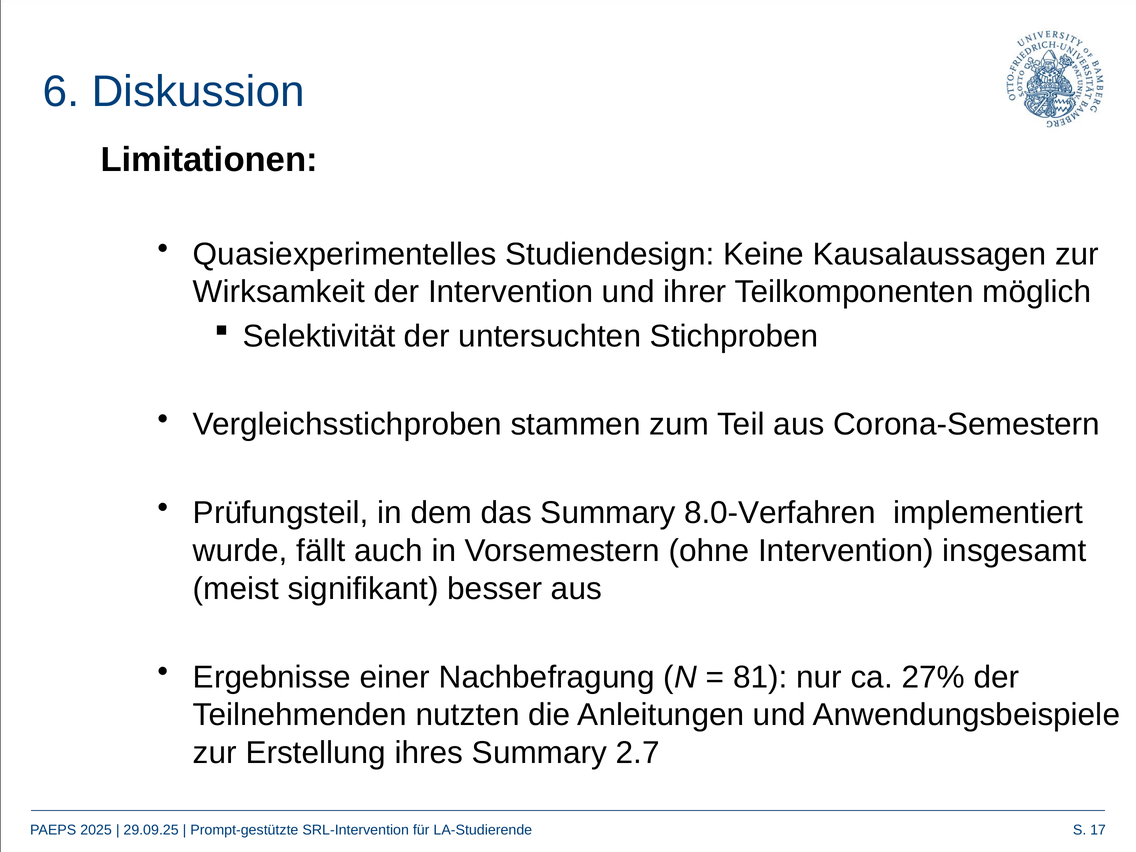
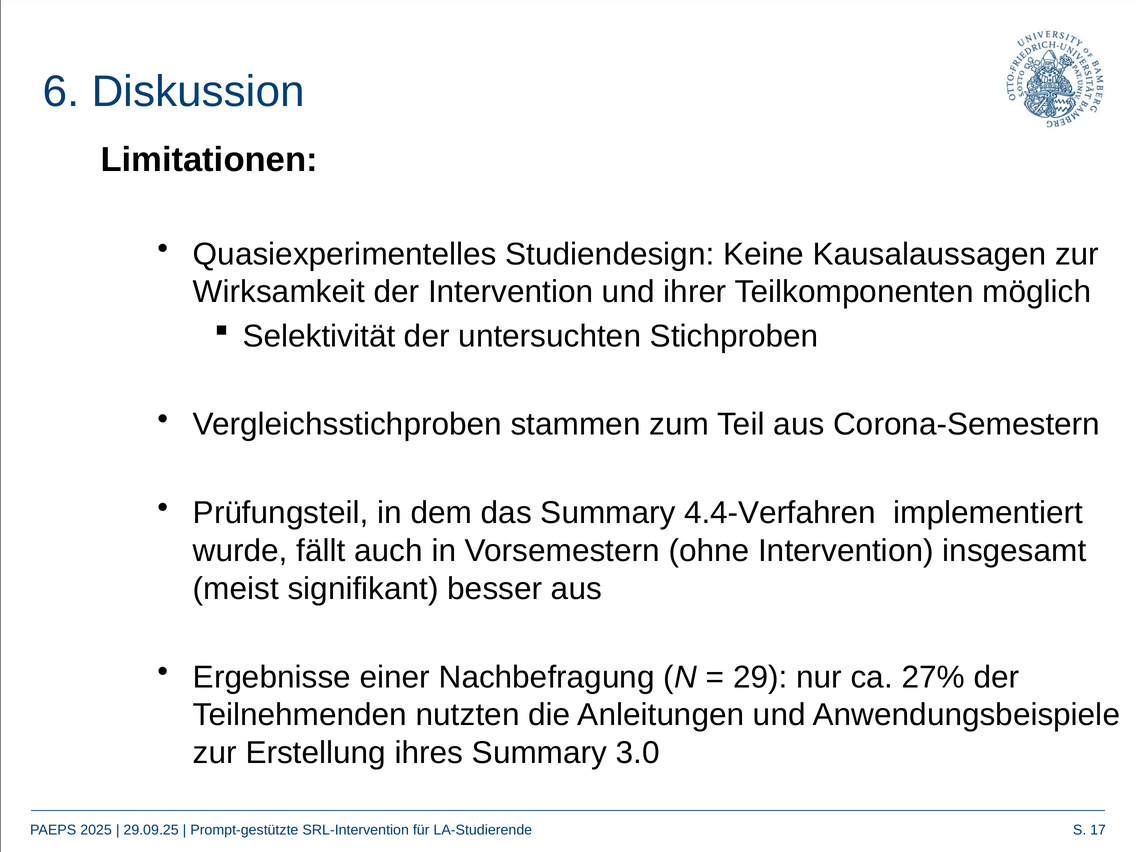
8.0-Verfahren: 8.0-Verfahren -> 4.4-Verfahren
81: 81 -> 29
2.7: 2.7 -> 3.0
